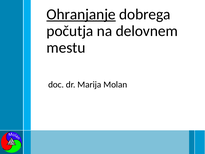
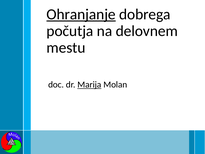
Marija underline: none -> present
